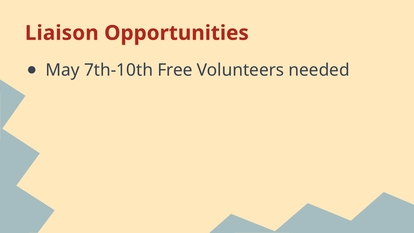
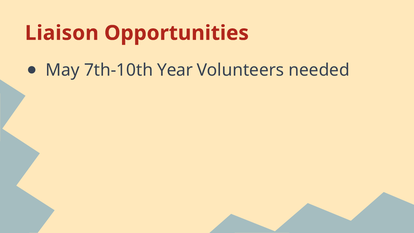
Free: Free -> Year
